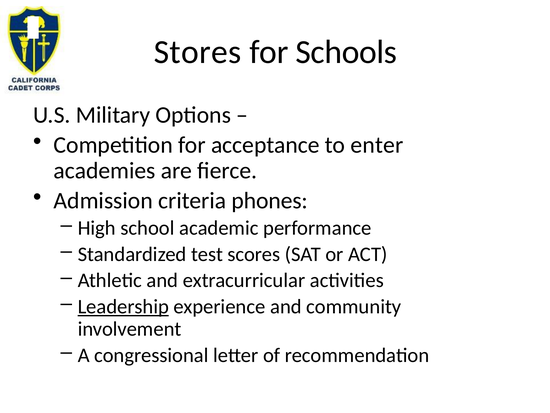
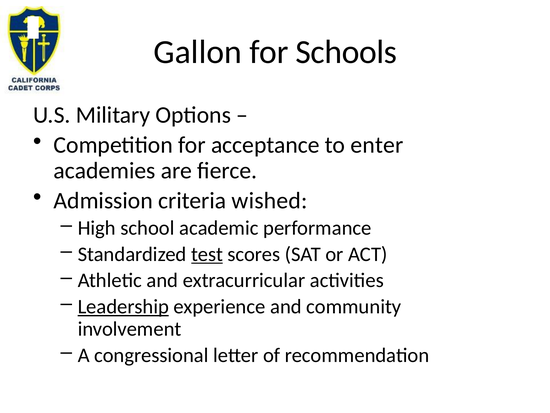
Stores: Stores -> Gallon
phones: phones -> wished
test underline: none -> present
